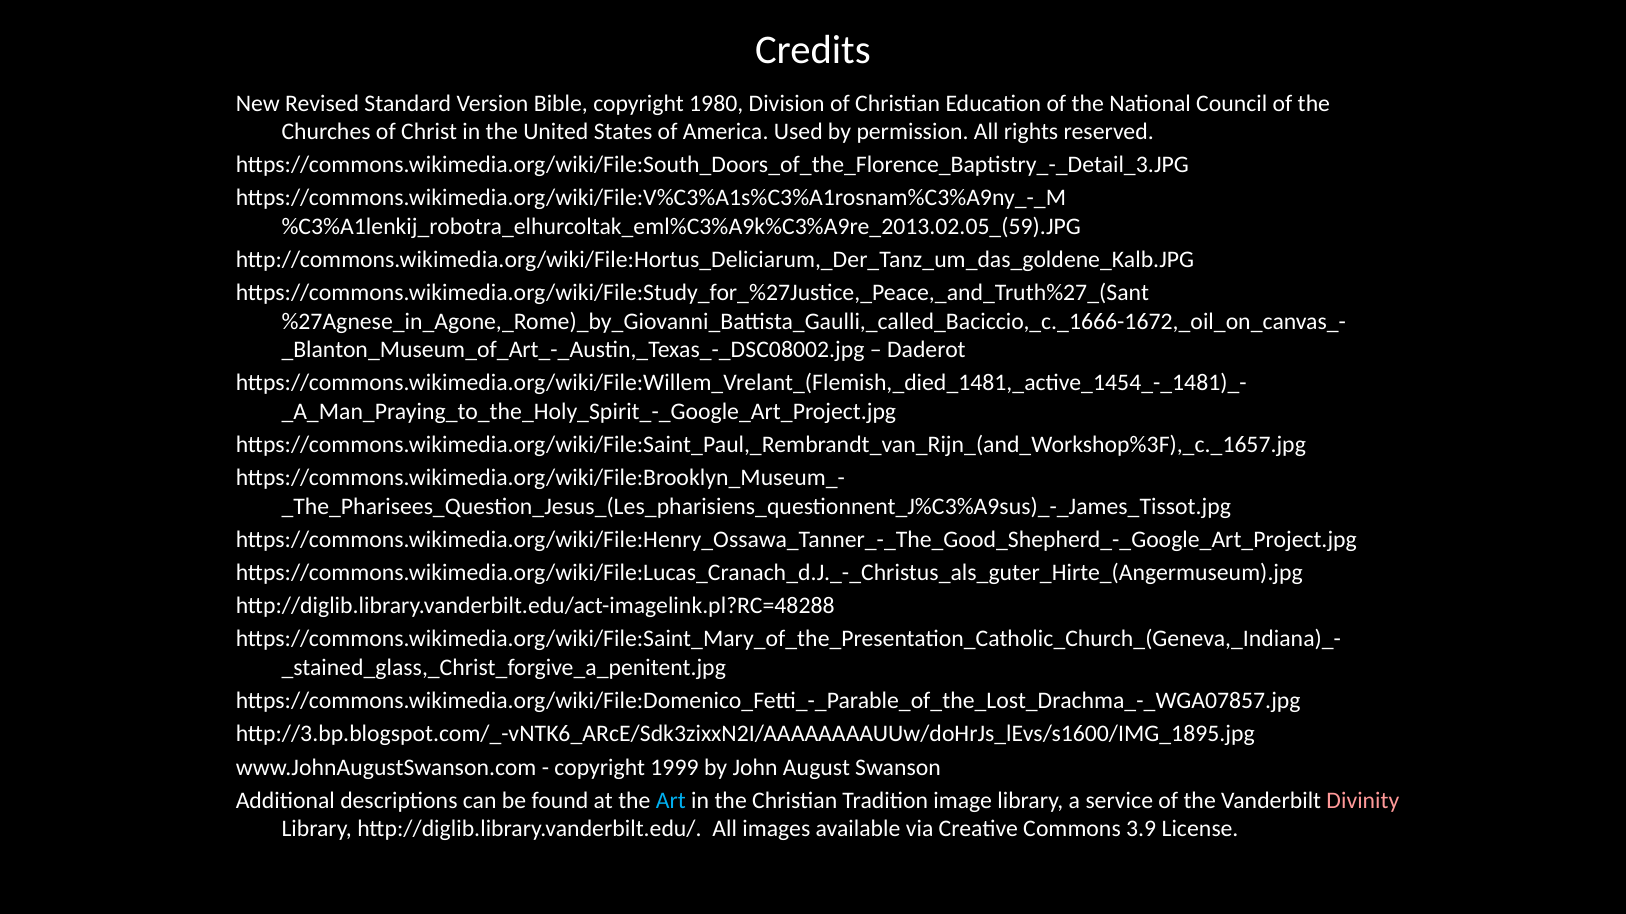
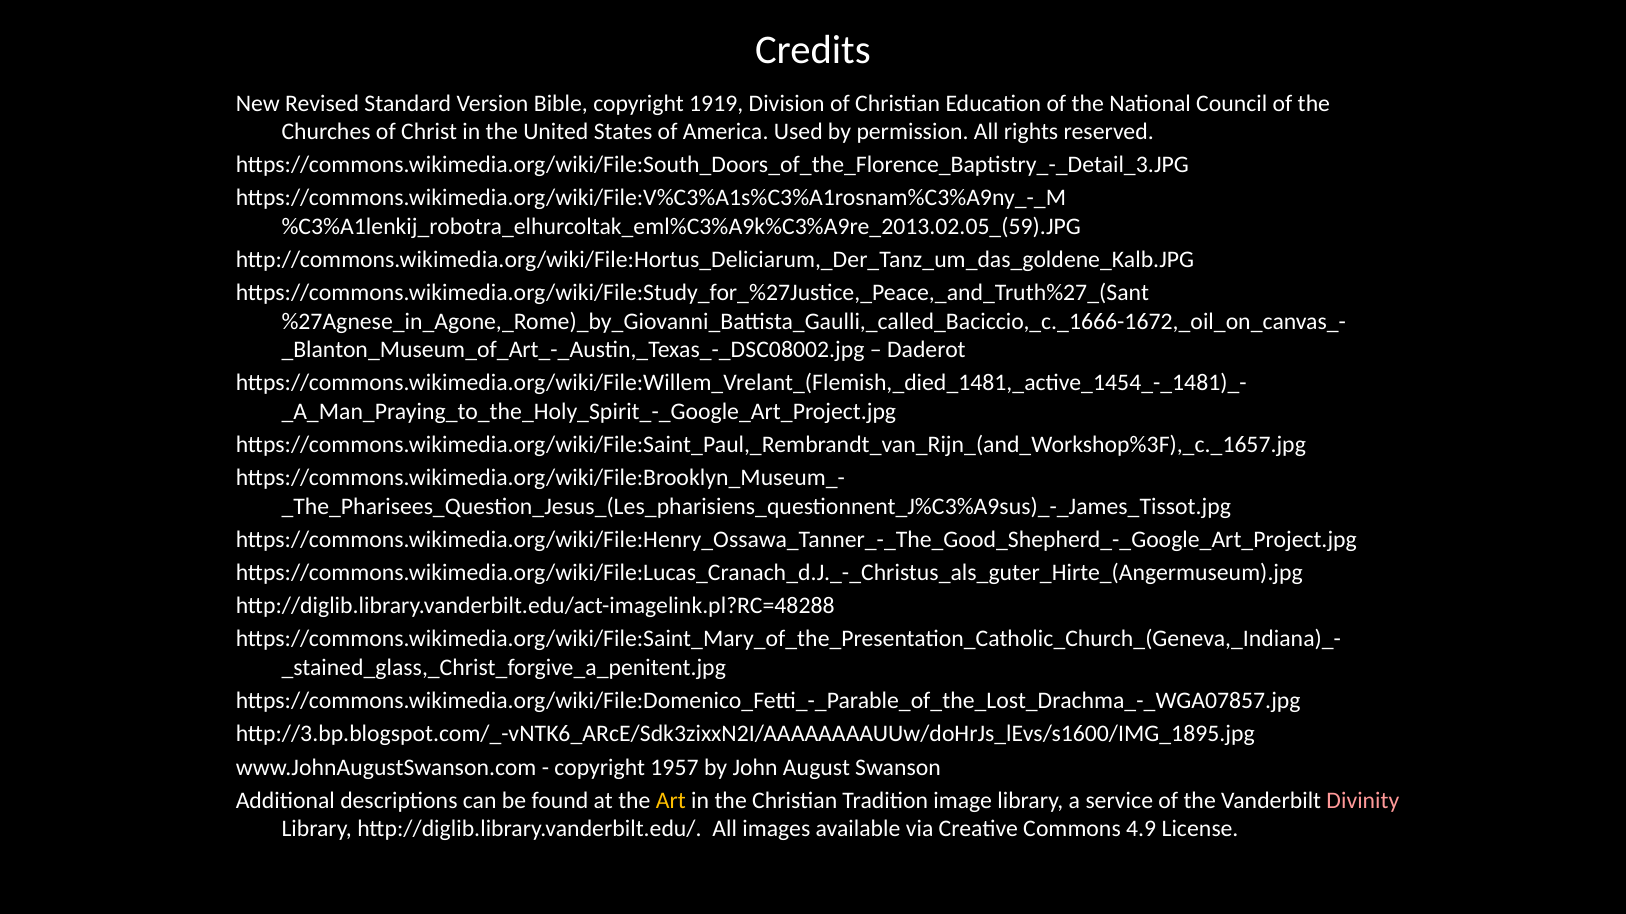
1980: 1980 -> 1919
1999: 1999 -> 1957
Art colour: light blue -> yellow
3.9: 3.9 -> 4.9
